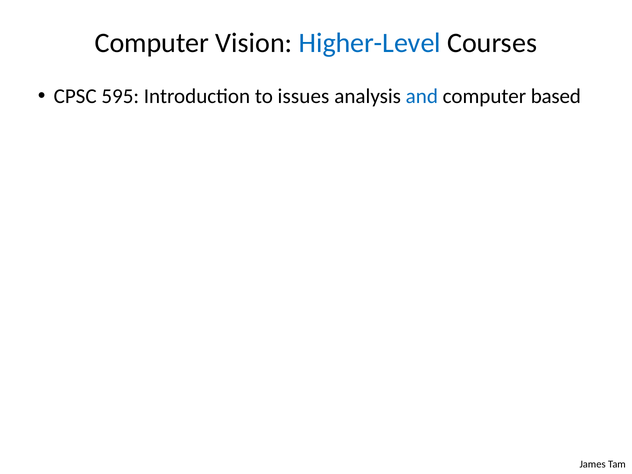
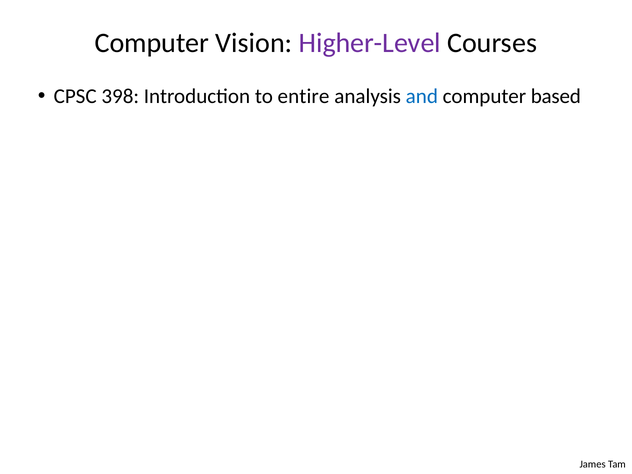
Higher-Level colour: blue -> purple
595: 595 -> 398
issues: issues -> entire
